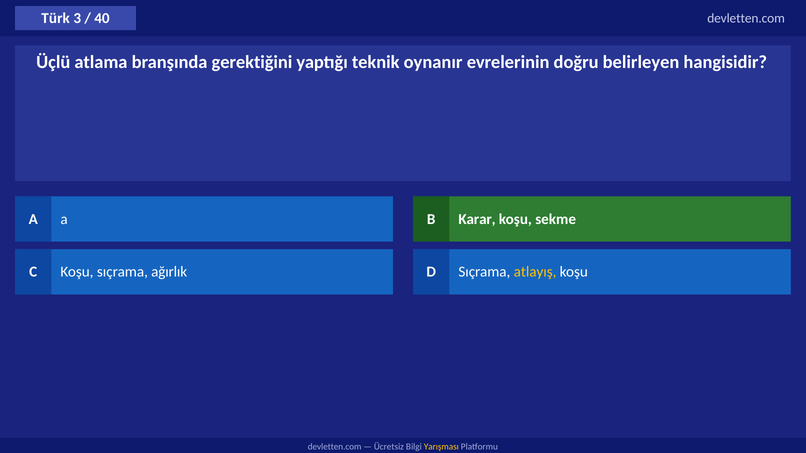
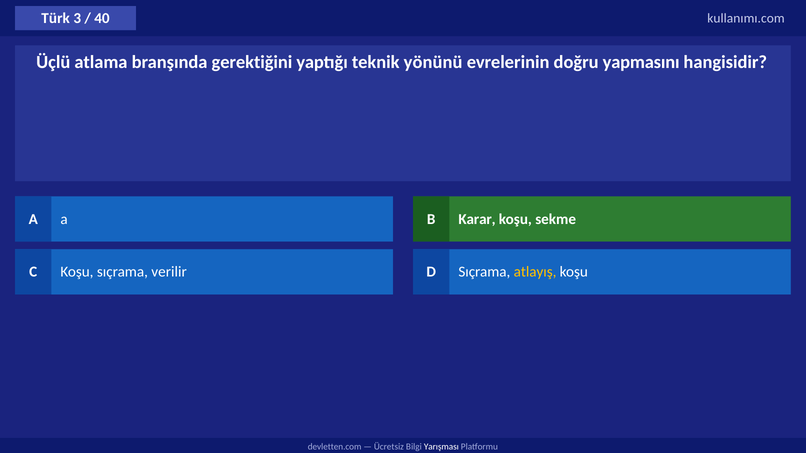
40 devletten.com: devletten.com -> kullanımı.com
oynanır: oynanır -> yönünü
belirleyen: belirleyen -> yapmasını
ağırlık: ağırlık -> verilir
Yarışması colour: yellow -> white
